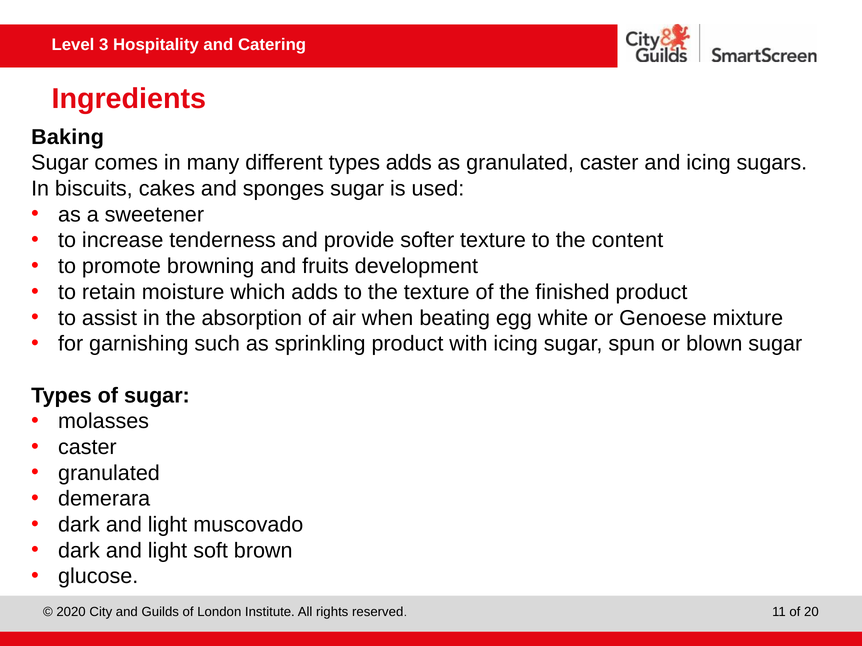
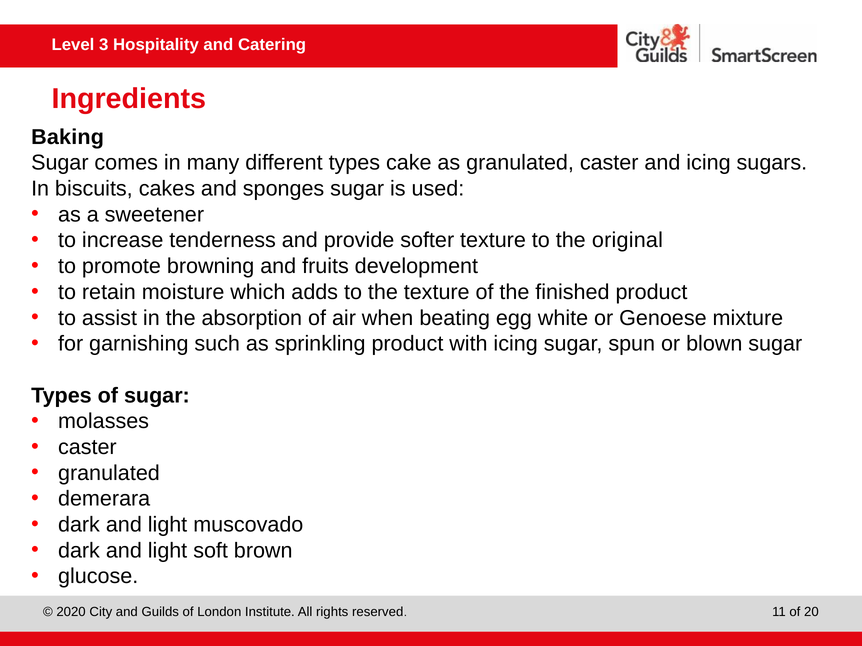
types adds: adds -> cake
content: content -> original
